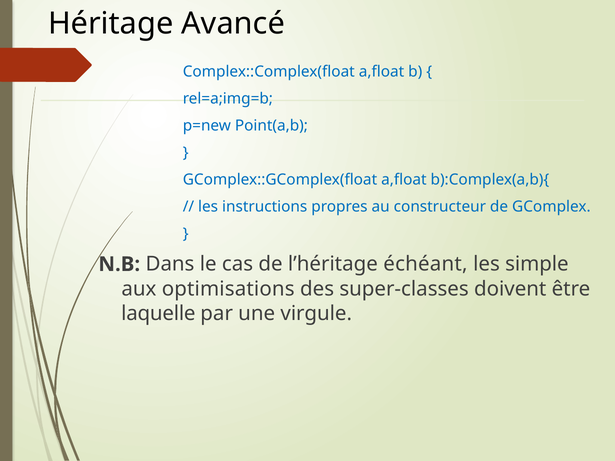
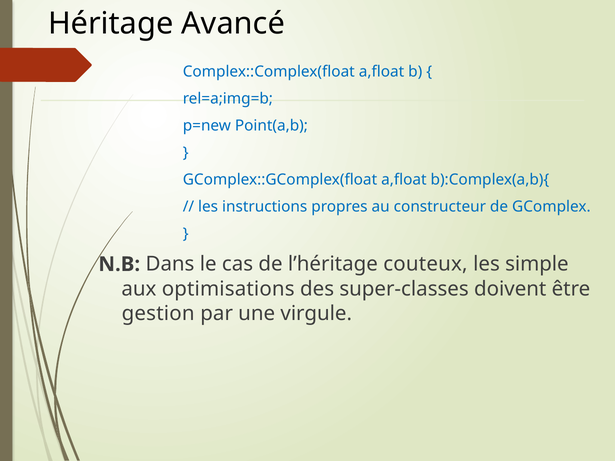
échéant: échéant -> couteux
laquelle: laquelle -> gestion
